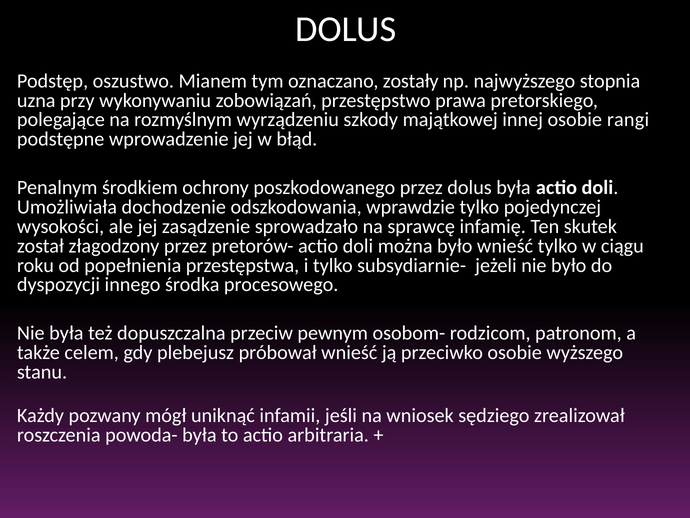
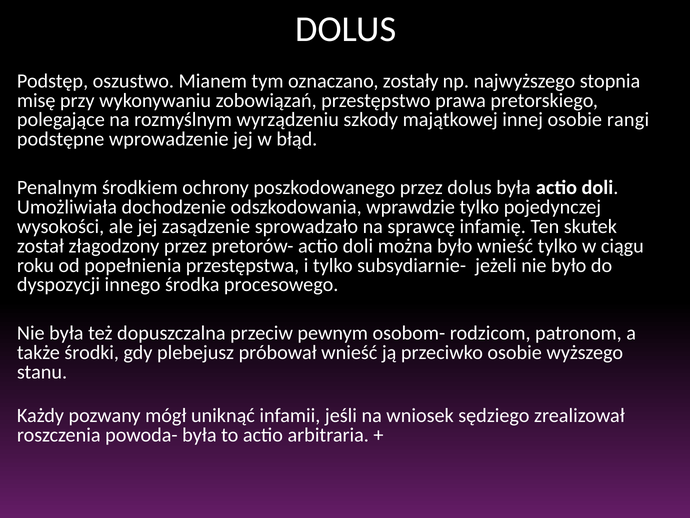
uzna: uzna -> misę
celem: celem -> środki
